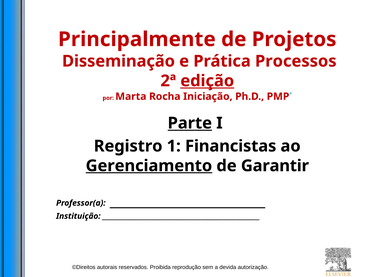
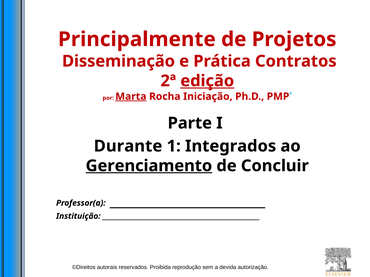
Processos: Processos -> Contratos
Marta underline: none -> present
Parte underline: present -> none
Registro: Registro -> Durante
Financistas: Financistas -> Integrados
Garantir: Garantir -> Concluir
